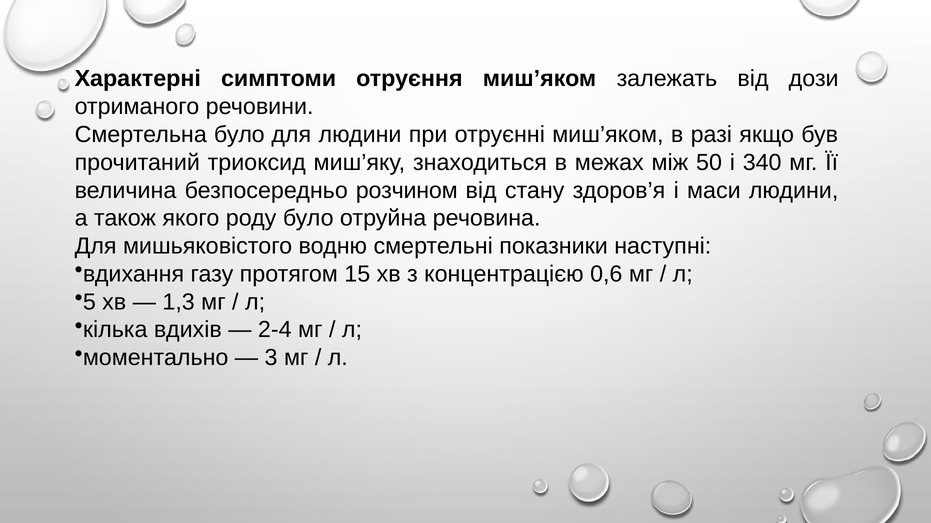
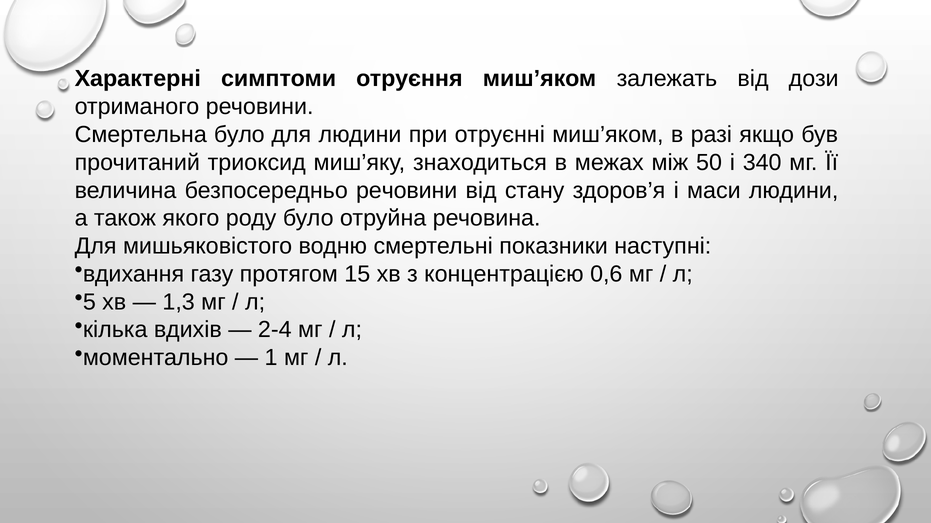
безпосередньо розчином: розчином -> речовини
3: 3 -> 1
